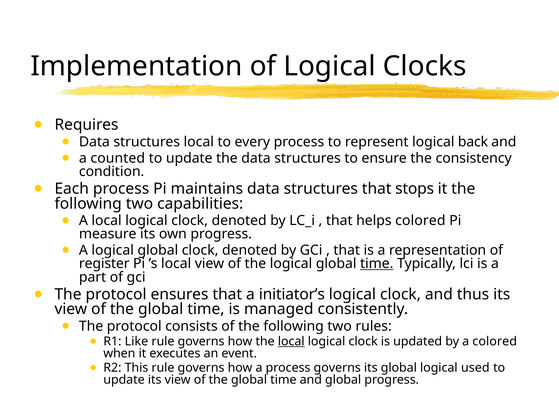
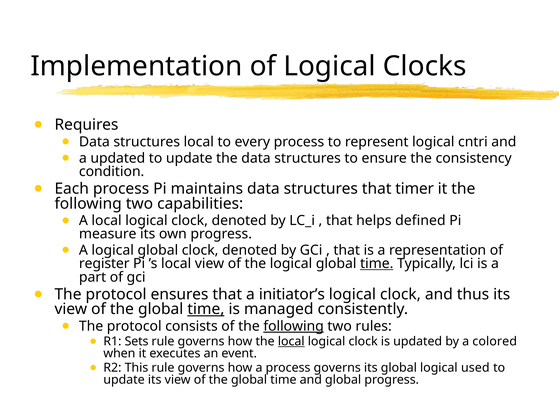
back: back -> cntri
a counted: counted -> updated
stops: stops -> timer
helps colored: colored -> defined
time at (206, 309) underline: none -> present
following at (294, 326) underline: none -> present
Like: Like -> Sets
